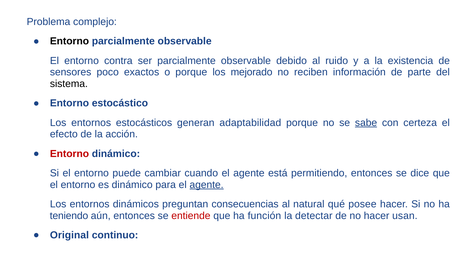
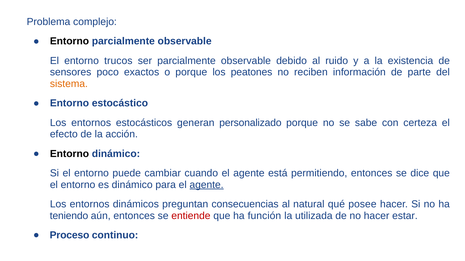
contra: contra -> trucos
mejorado: mejorado -> peatones
sistema colour: black -> orange
adaptabilidad: adaptabilidad -> personalizado
sabe underline: present -> none
Entorno at (69, 154) colour: red -> black
detectar: detectar -> utilizada
usan: usan -> estar
Original: Original -> Proceso
